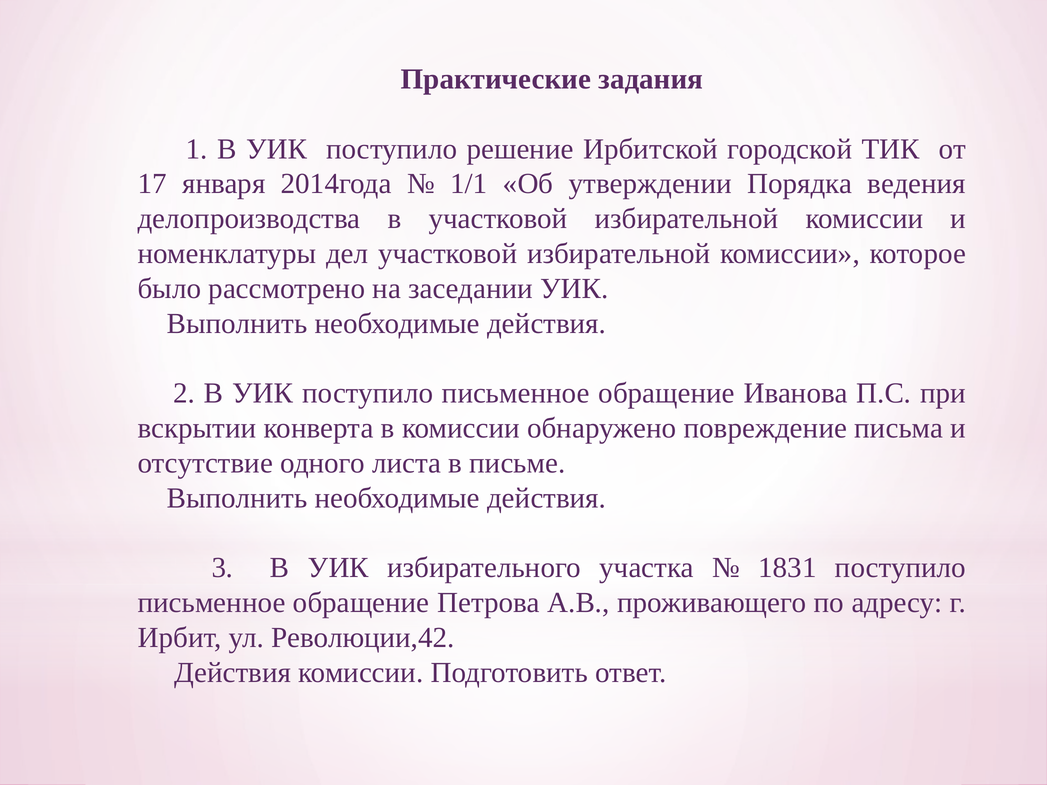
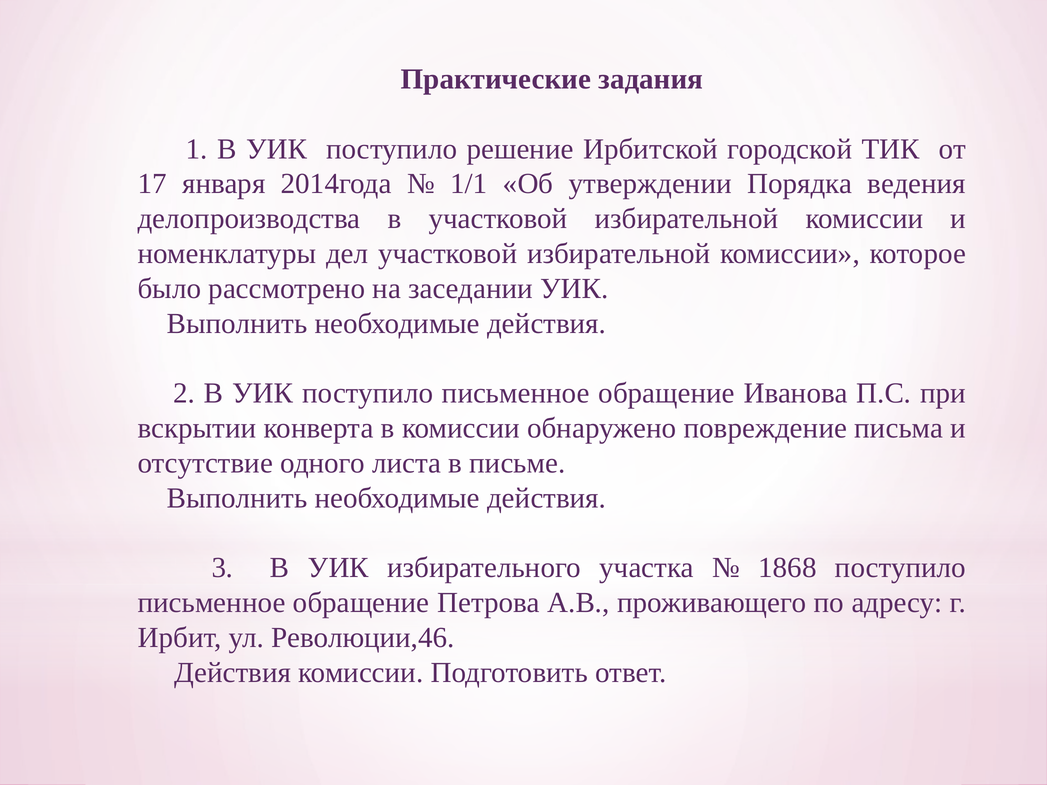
1831: 1831 -> 1868
Революции,42: Революции,42 -> Революции,46
